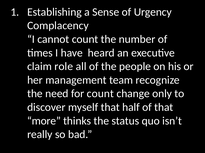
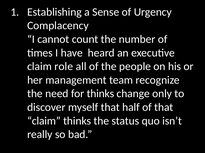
for count: count -> thinks
more at (44, 121): more -> claim
